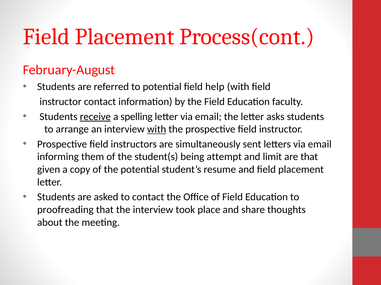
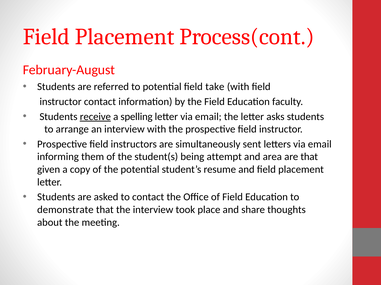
help: help -> take
with at (157, 130) underline: present -> none
limit: limit -> area
proofreading: proofreading -> demonstrate
